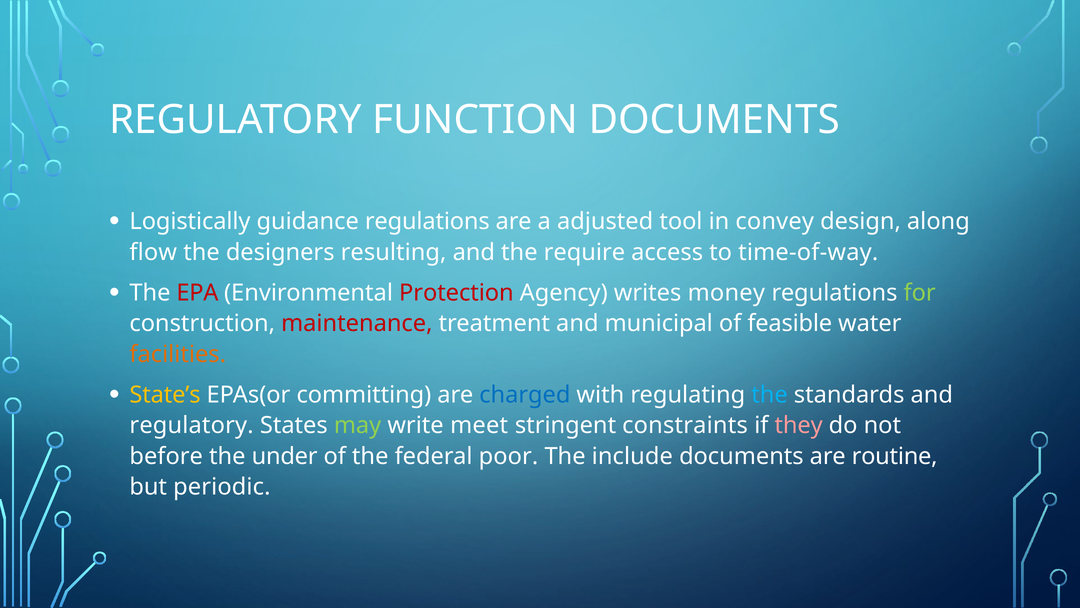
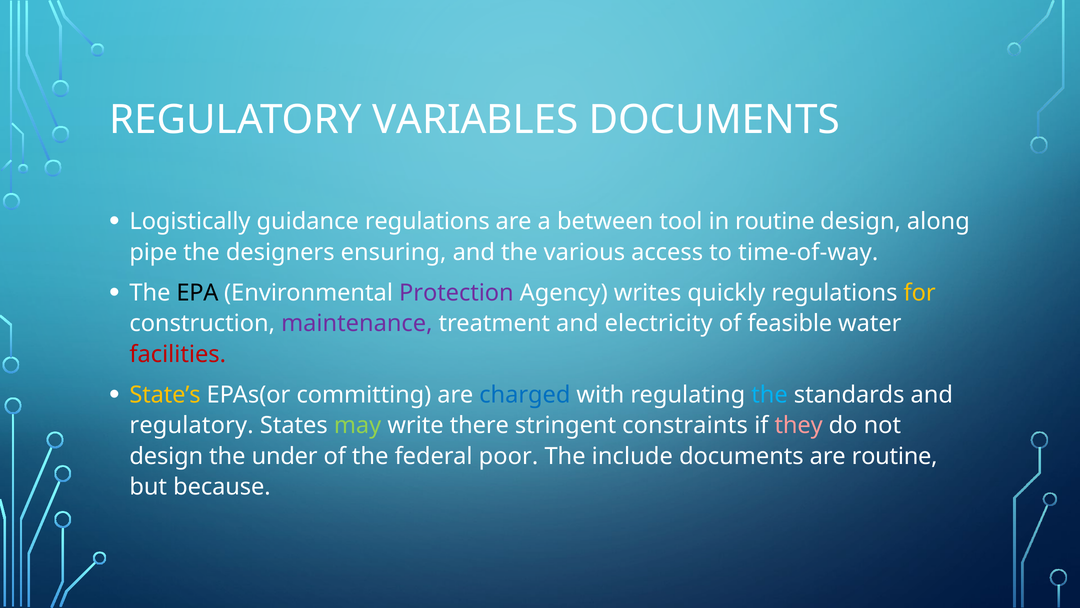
FUNCTION: FUNCTION -> VARIABLES
adjusted: adjusted -> between
in convey: convey -> routine
flow: flow -> pipe
resulting: resulting -> ensuring
require: require -> various
EPA colour: red -> black
Protection colour: red -> purple
money: money -> quickly
for colour: light green -> yellow
maintenance colour: red -> purple
municipal: municipal -> electricity
facilities colour: orange -> red
meet: meet -> there
before at (166, 456): before -> design
periodic: periodic -> because
